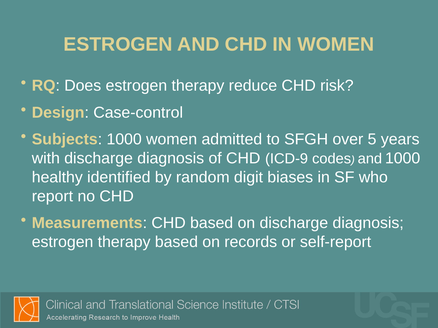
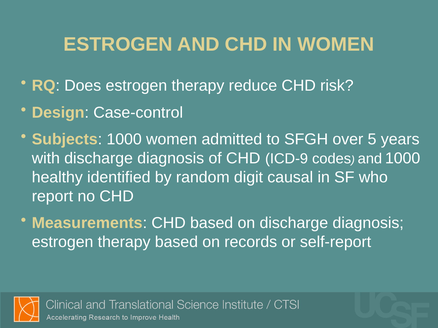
biases: biases -> causal
